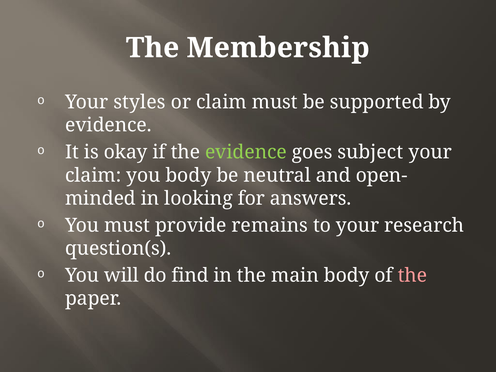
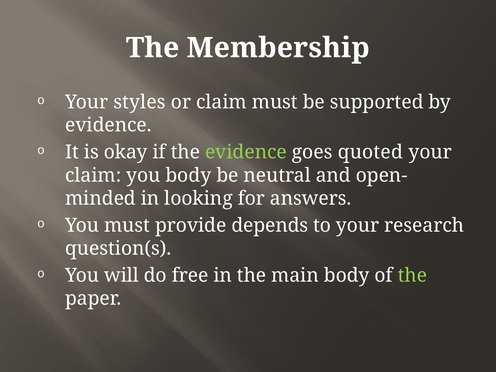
subject: subject -> quoted
remains: remains -> depends
find: find -> free
the at (412, 275) colour: pink -> light green
